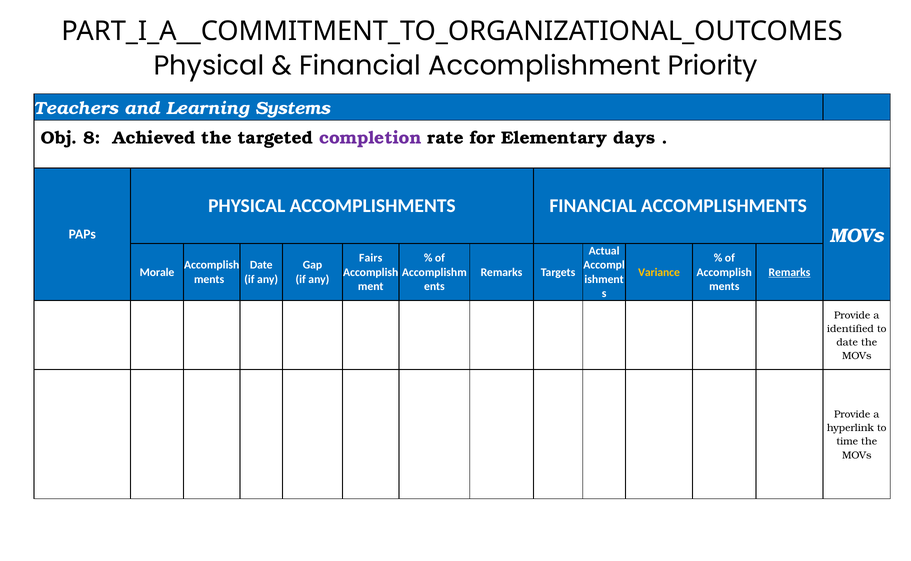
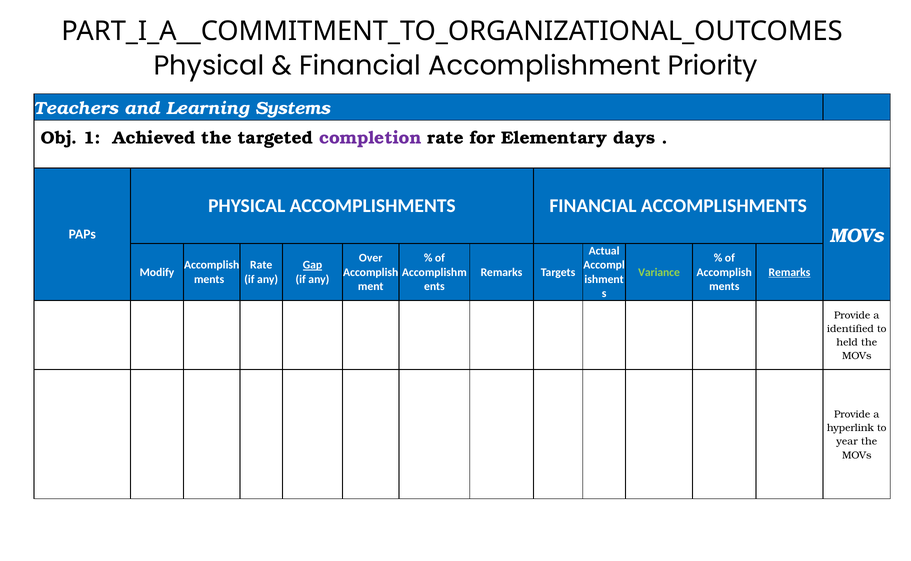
8: 8 -> 1
Fairs: Fairs -> Over
Date at (261, 265): Date -> Rate
Gap underline: none -> present
Morale: Morale -> Modify
Variance colour: yellow -> light green
date at (847, 342): date -> held
time: time -> year
